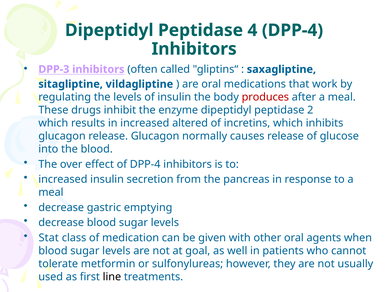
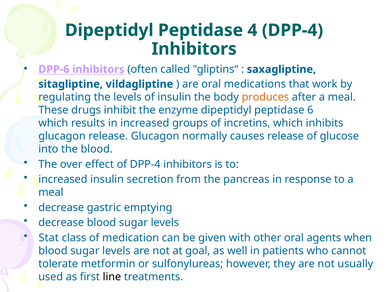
DPP-3: DPP-3 -> DPP-6
produces colour: red -> orange
2: 2 -> 6
altered: altered -> groups
